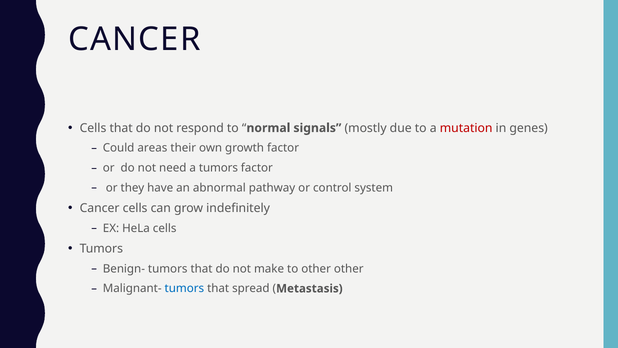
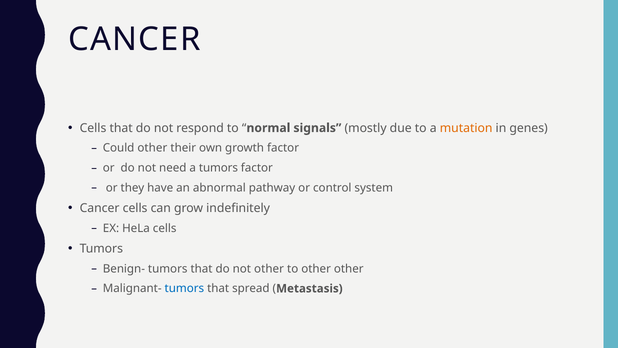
mutation colour: red -> orange
Could areas: areas -> other
not make: make -> other
